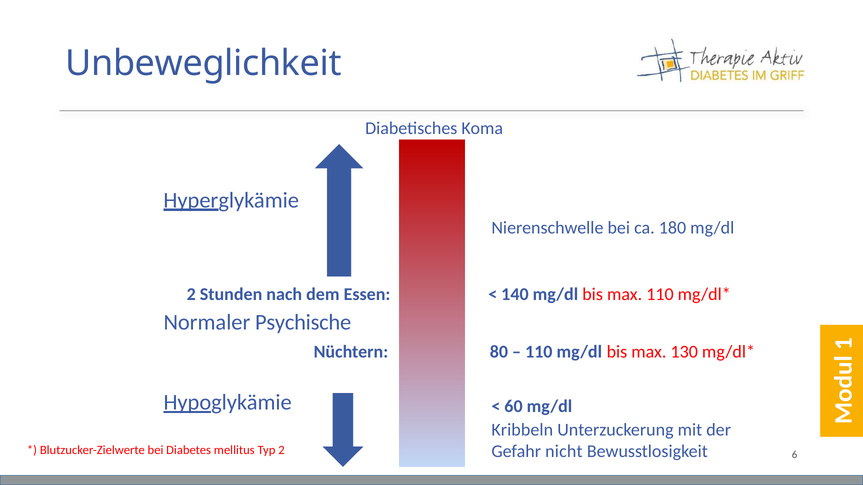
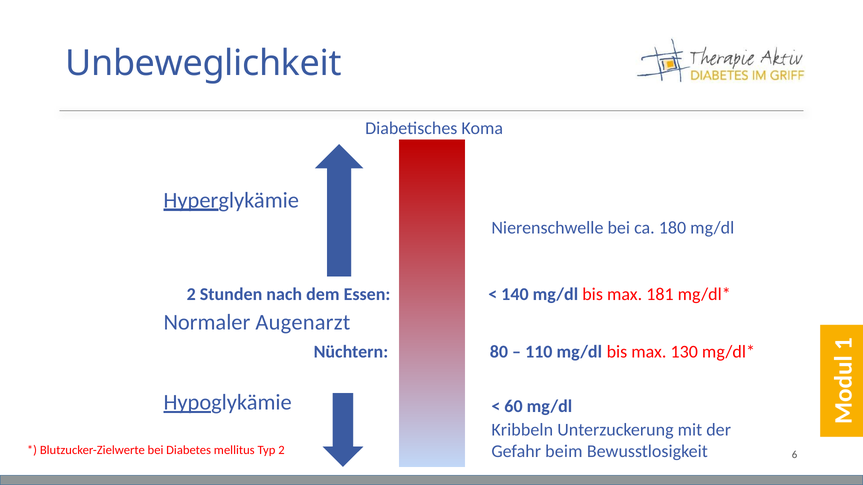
max 110: 110 -> 181
Psychische: Psychische -> Augenarzt
nicht: nicht -> beim
